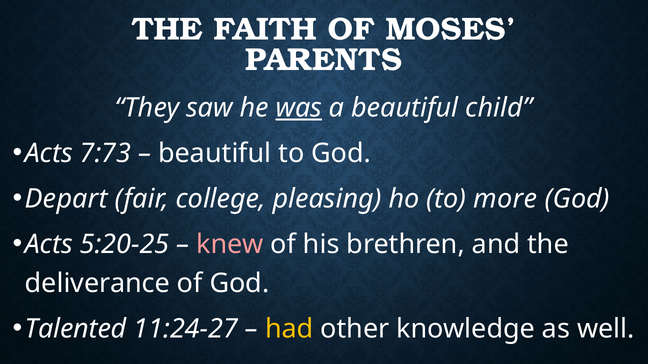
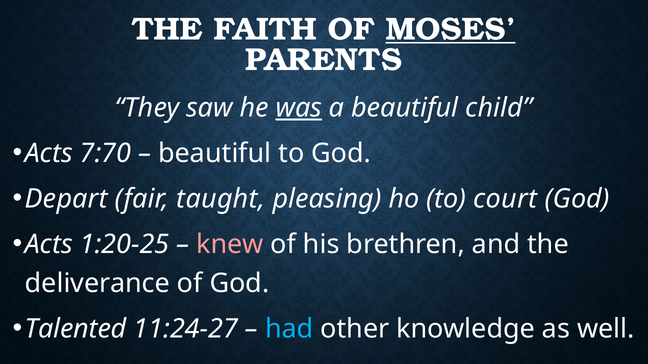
MOSES underline: none -> present
7:73: 7:73 -> 7:70
college: college -> taught
more: more -> court
5:20-25: 5:20-25 -> 1:20-25
had colour: yellow -> light blue
